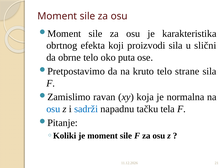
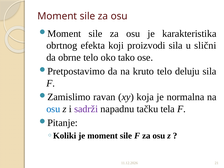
puta: puta -> tako
strane: strane -> deluju
sadrži colour: blue -> purple
